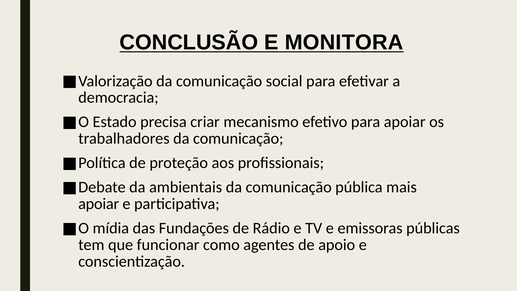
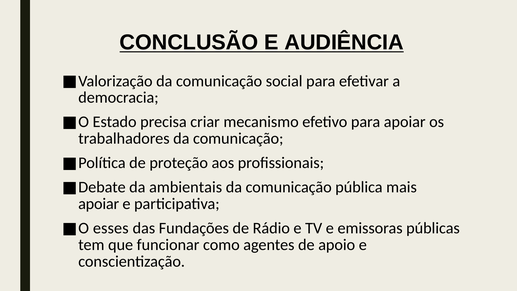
MONITORA: MONITORA -> AUDIÊNCIA
mídia: mídia -> esses
